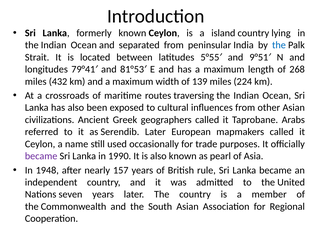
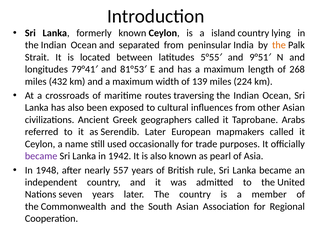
the at (279, 45) colour: blue -> orange
1990: 1990 -> 1942
157: 157 -> 557
